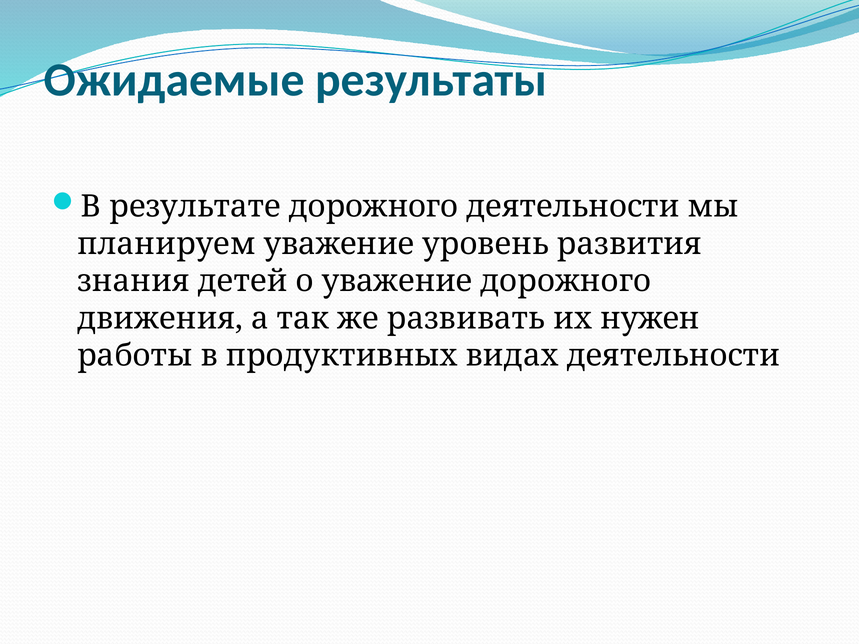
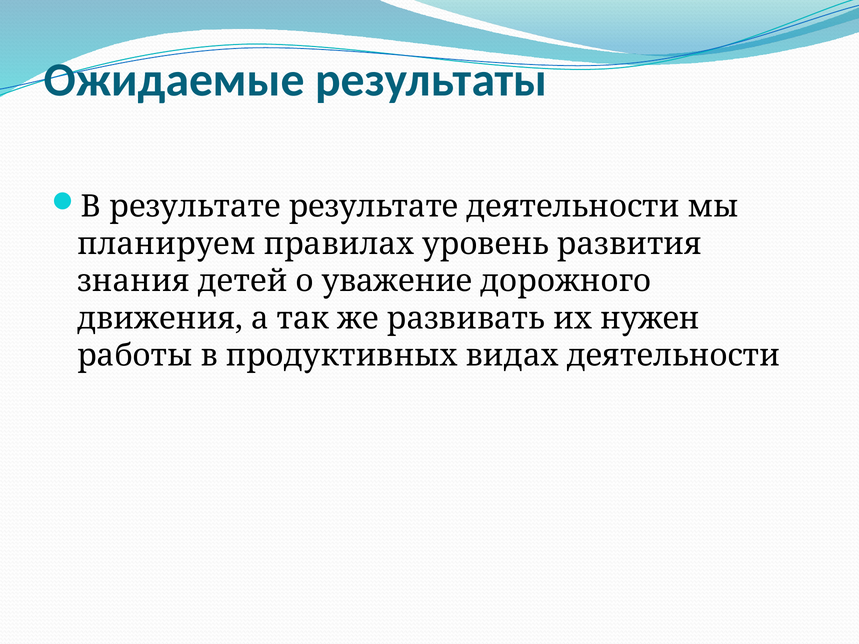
результате дорожного: дорожного -> результате
планируем уважение: уважение -> правилах
